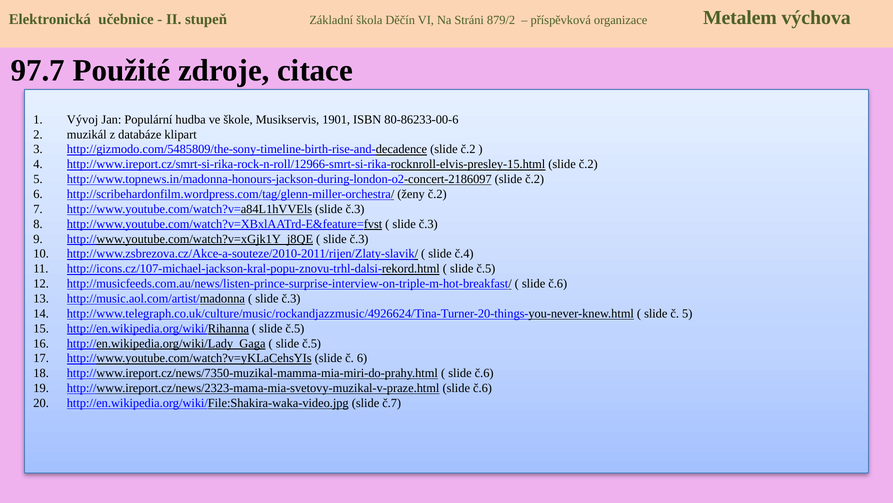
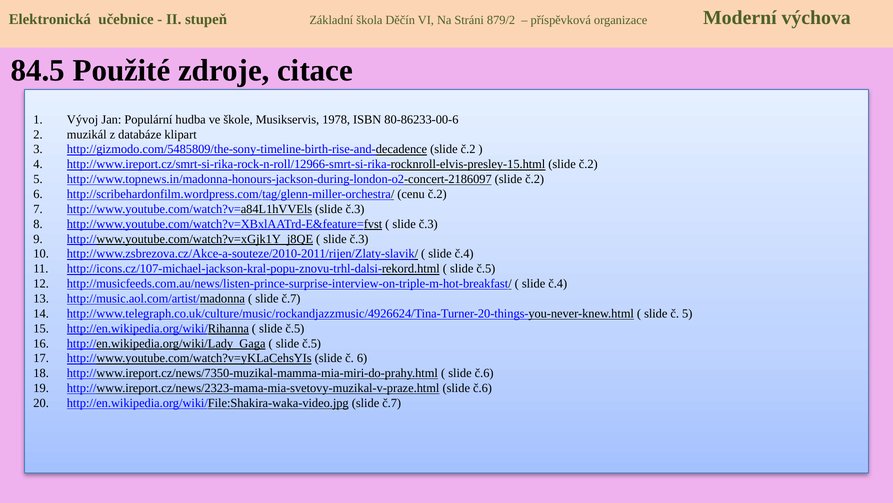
Metalem: Metalem -> Moderní
97.7: 97.7 -> 84.5
1901: 1901 -> 1978
ženy: ženy -> cenu
č.6 at (558, 283): č.6 -> č.4
č.3 at (291, 298): č.3 -> č.7
